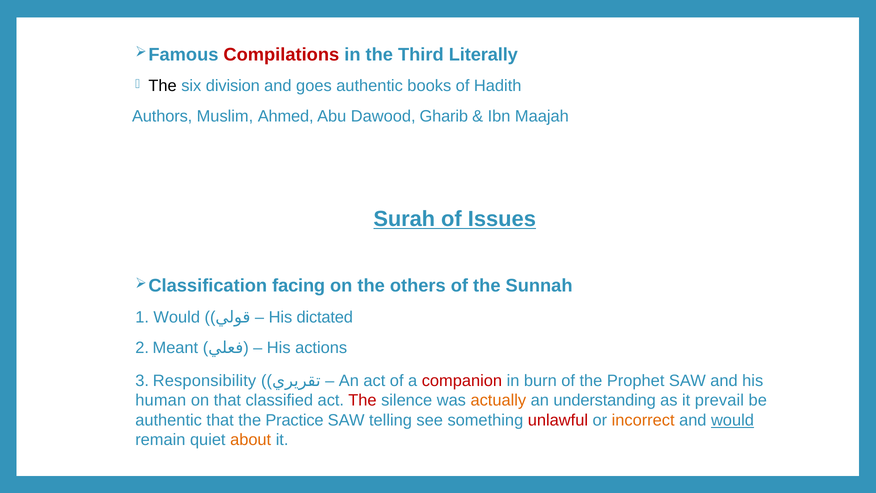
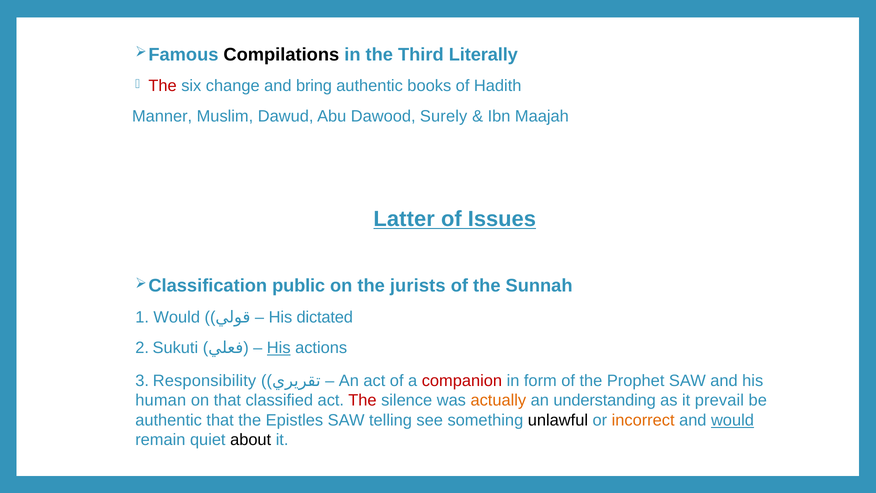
Compilations colour: red -> black
The at (163, 86) colour: black -> red
division: division -> change
goes: goes -> bring
Authors: Authors -> Manner
Ahmed: Ahmed -> Dawud
Gharib: Gharib -> Surely
Surah: Surah -> Latter
facing: facing -> public
others: others -> jurists
Meant: Meant -> Sukuti
His at (279, 348) underline: none -> present
burn: burn -> form
Practice: Practice -> Epistles
unlawful colour: red -> black
about colour: orange -> black
